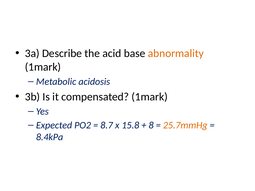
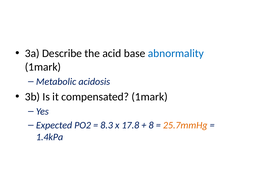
abnormality colour: orange -> blue
8.7: 8.7 -> 8.3
15.8: 15.8 -> 17.8
8.4kPa: 8.4kPa -> 1.4kPa
